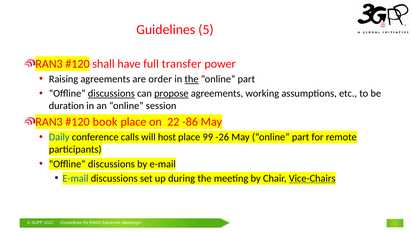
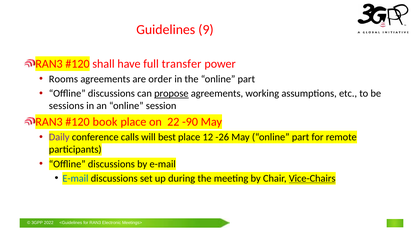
Guidelines 5: 5 -> 9
Raising: Raising -> Rooms
the at (192, 79) underline: present -> none
discussions at (111, 94) underline: present -> none
duration: duration -> sessions
-86: -86 -> -90
Daily colour: blue -> purple
host: host -> best
99: 99 -> 12
